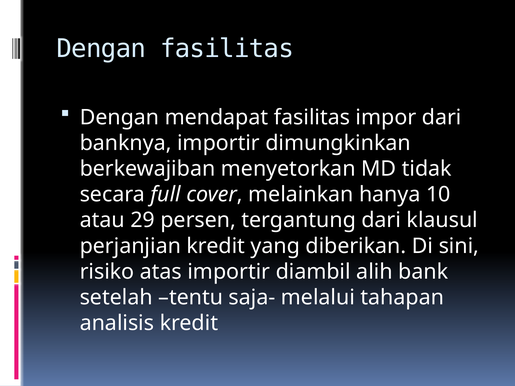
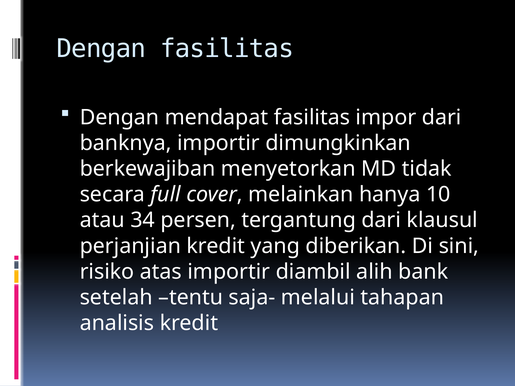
29: 29 -> 34
